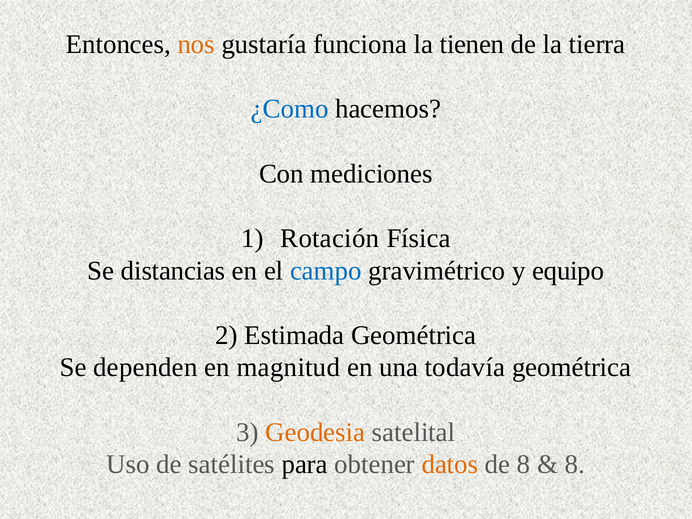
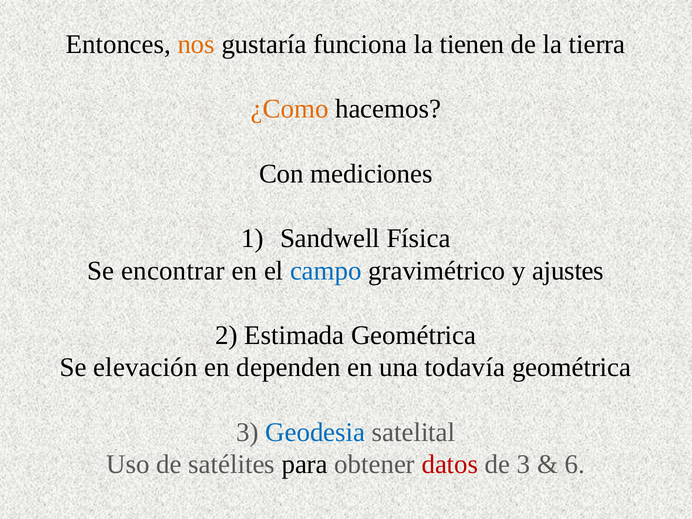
¿Como colour: blue -> orange
Rotación: Rotación -> Sandwell
distancias: distancias -> encontrar
equipo: equipo -> ajustes
dependen: dependen -> elevación
magnitud: magnitud -> dependen
Geodesia colour: orange -> blue
datos colour: orange -> red
de 8: 8 -> 3
8 at (575, 465): 8 -> 6
